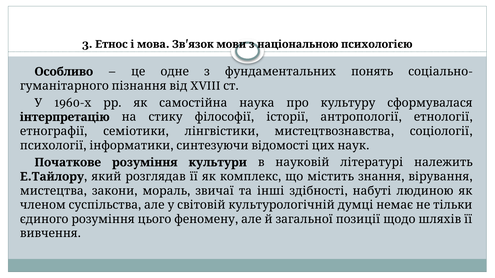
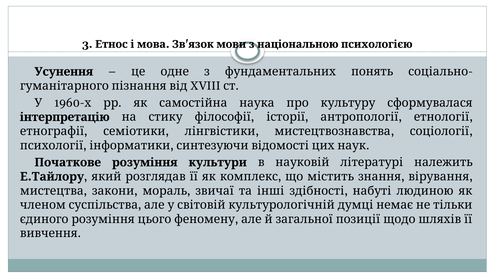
Особливо: Особливо -> Усунення
